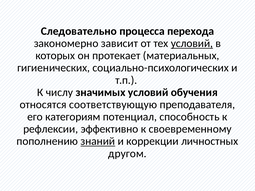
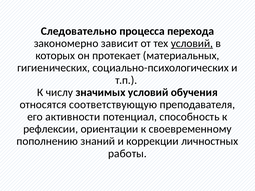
категориям: категориям -> активности
эффективно: эффективно -> ориентации
знаний underline: present -> none
другом: другом -> работы
